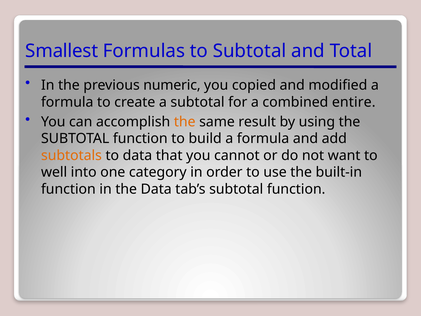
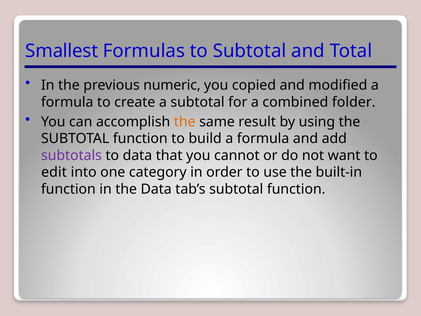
entire: entire -> folder
subtotals colour: orange -> purple
well: well -> edit
